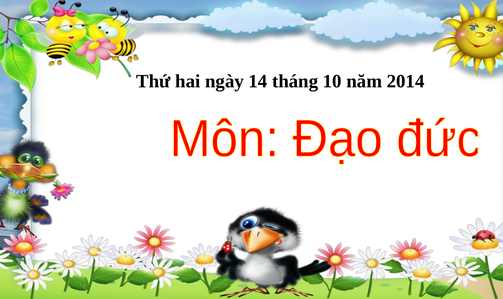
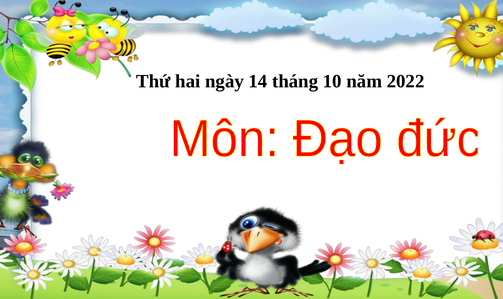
2014: 2014 -> 2022
